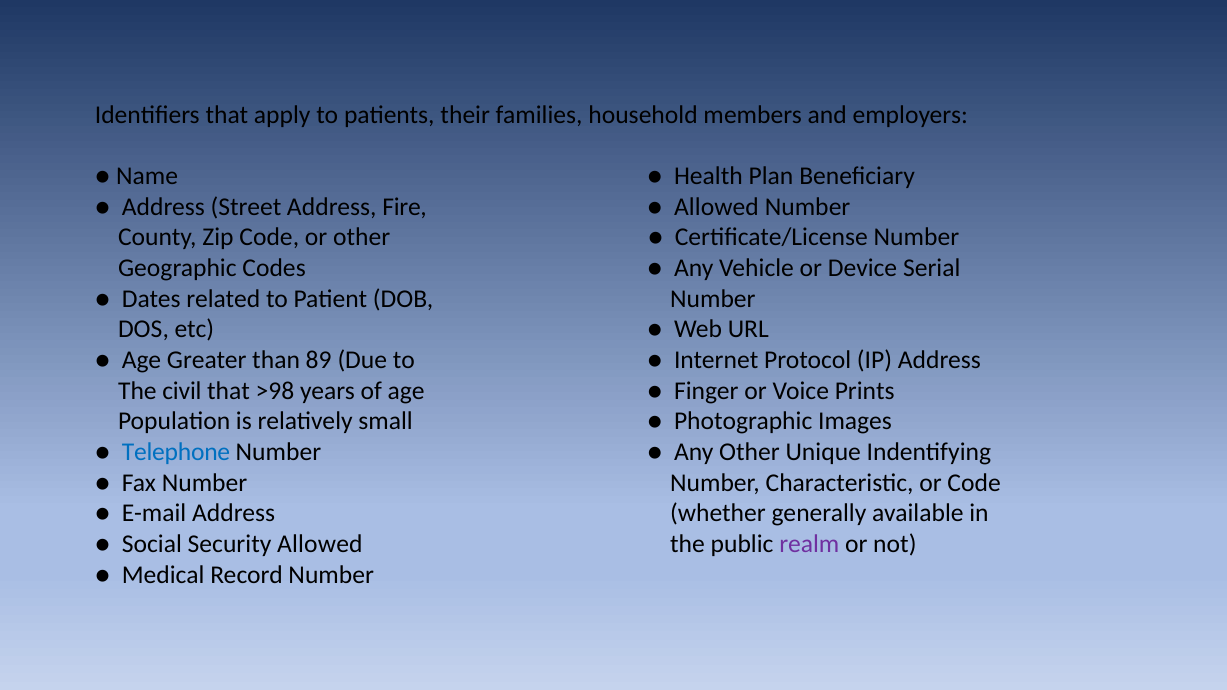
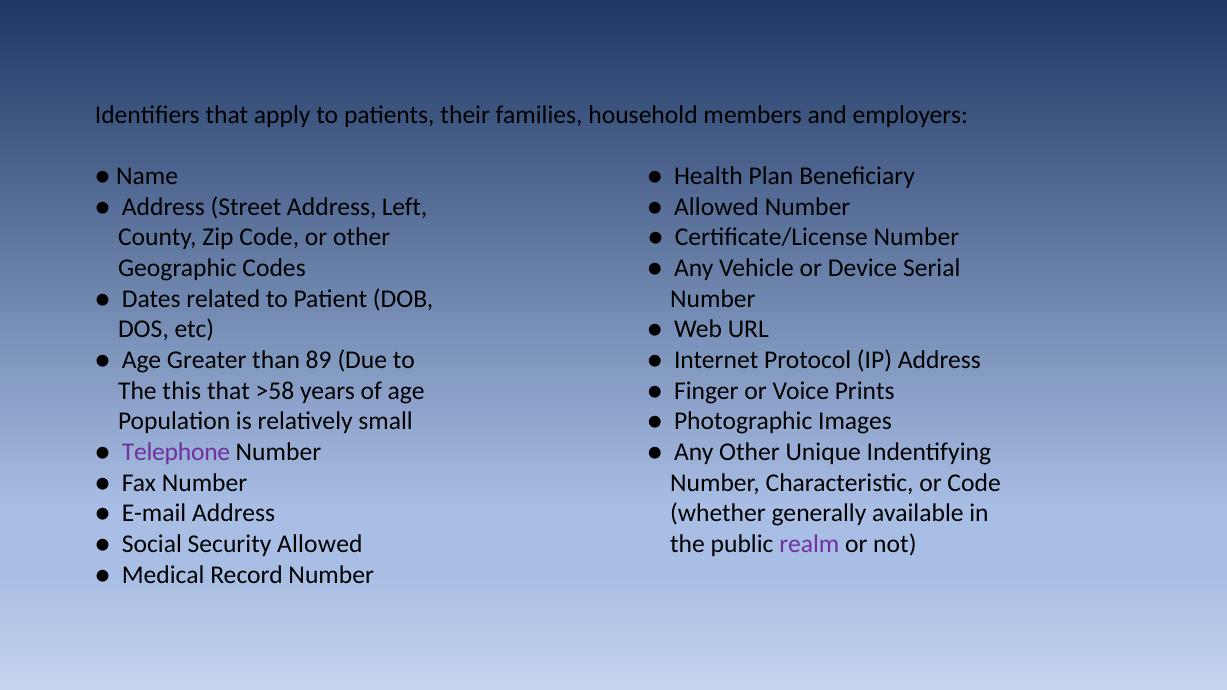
Fire: Fire -> Left
civil: civil -> this
>98: >98 -> >58
Telephone colour: blue -> purple
